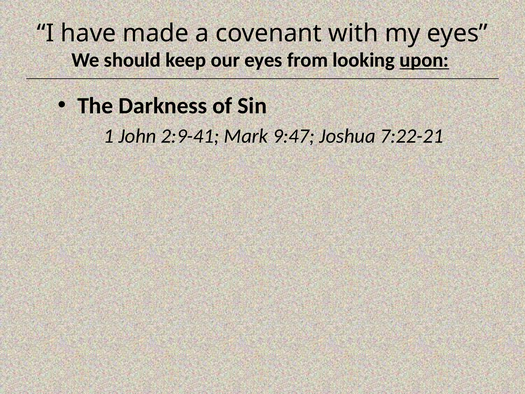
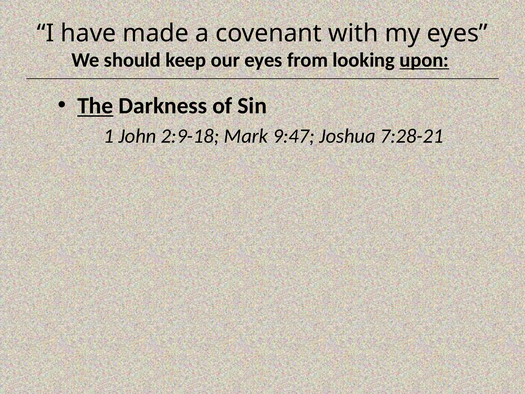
The underline: none -> present
2:9-41: 2:9-41 -> 2:9-18
7:22-21: 7:22-21 -> 7:28-21
